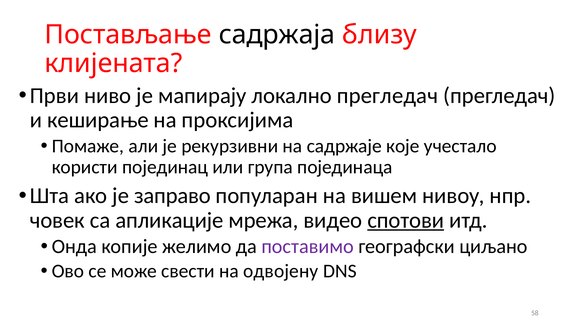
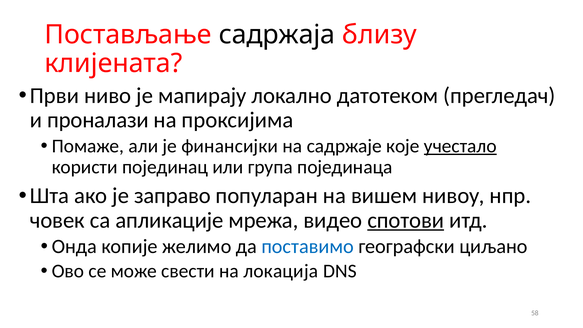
локално прегледач: прегледач -> датотеком
кеширање: кеширање -> проналази
рекурзивни: рекурзивни -> финансијки
учестало underline: none -> present
поставимо colour: purple -> blue
одвојену: одвојену -> локација
